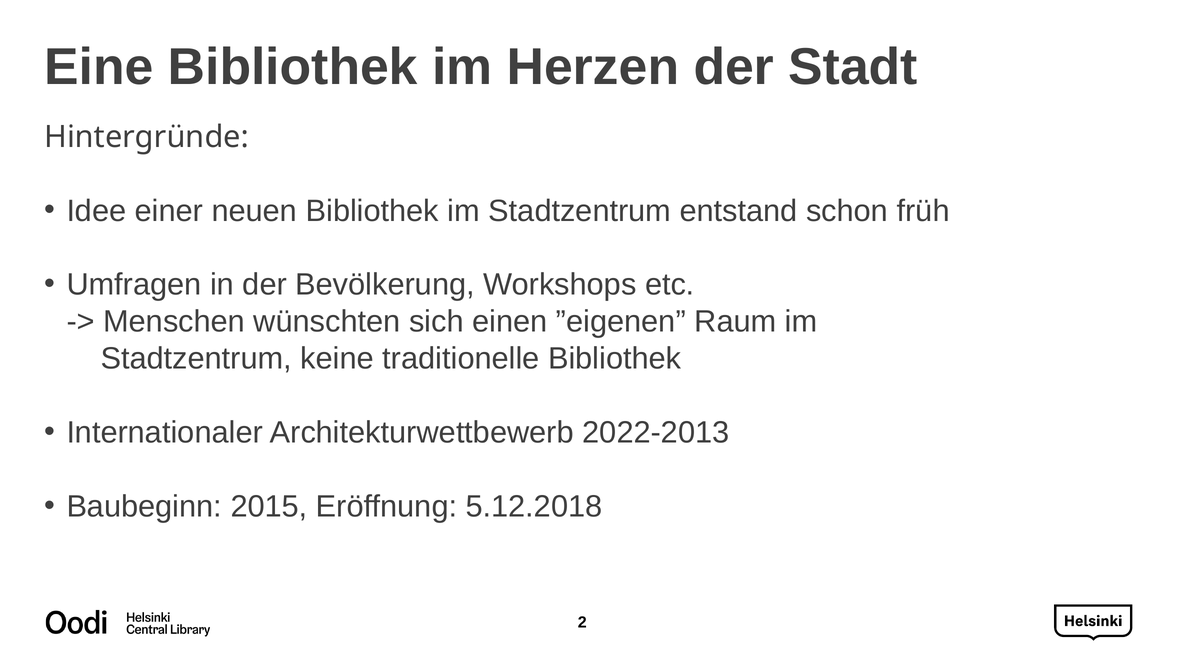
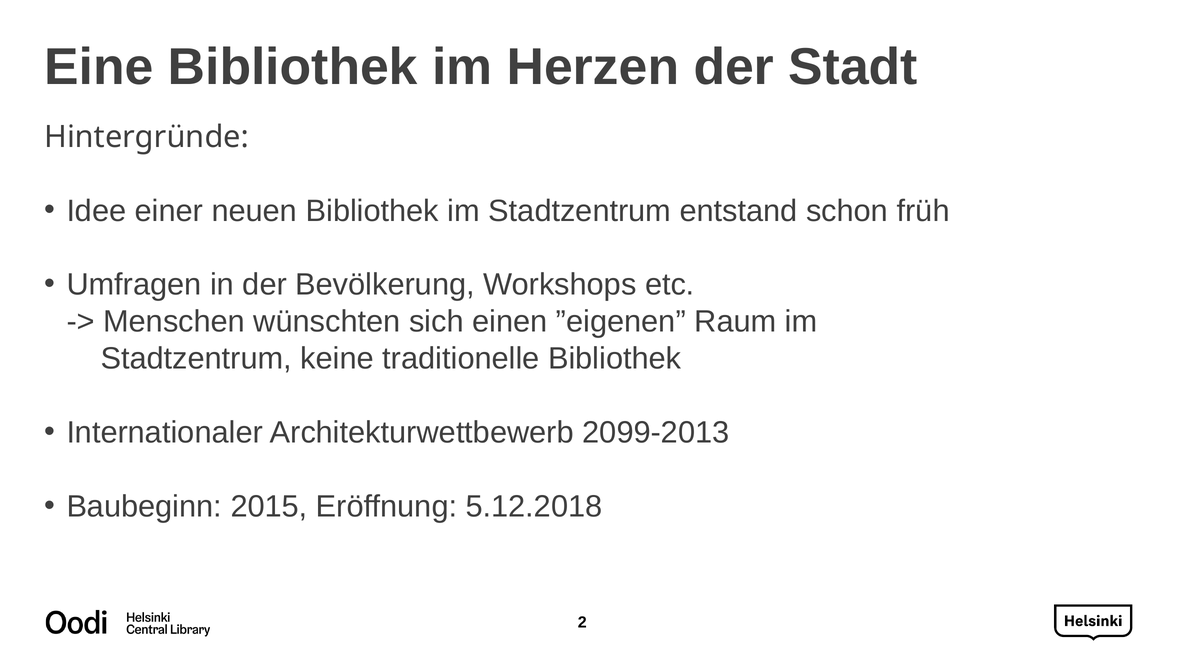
2022-2013: 2022-2013 -> 2099-2013
